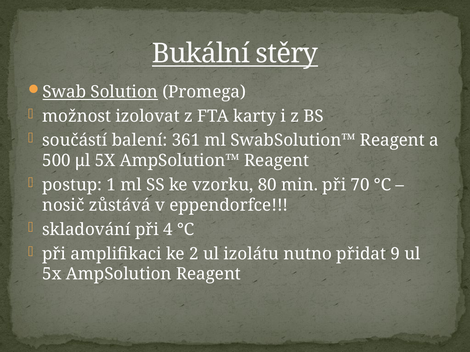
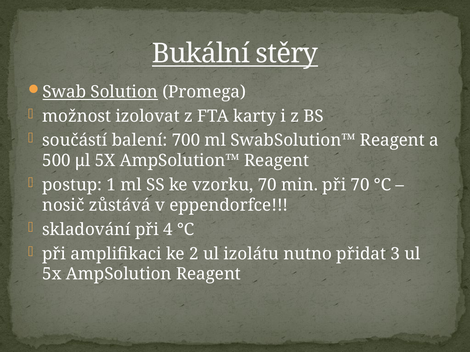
361: 361 -> 700
vzorku 80: 80 -> 70
9: 9 -> 3
